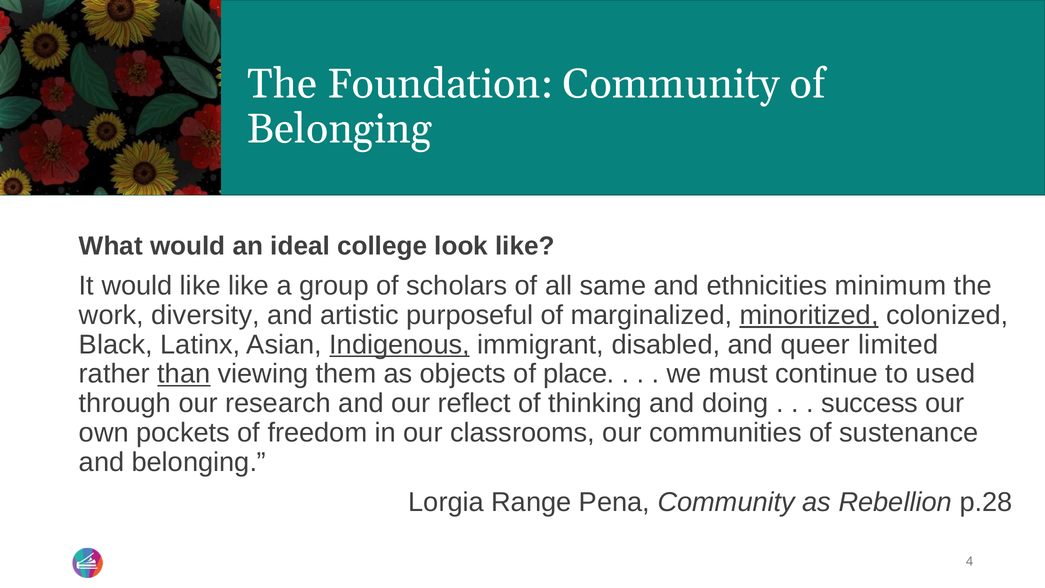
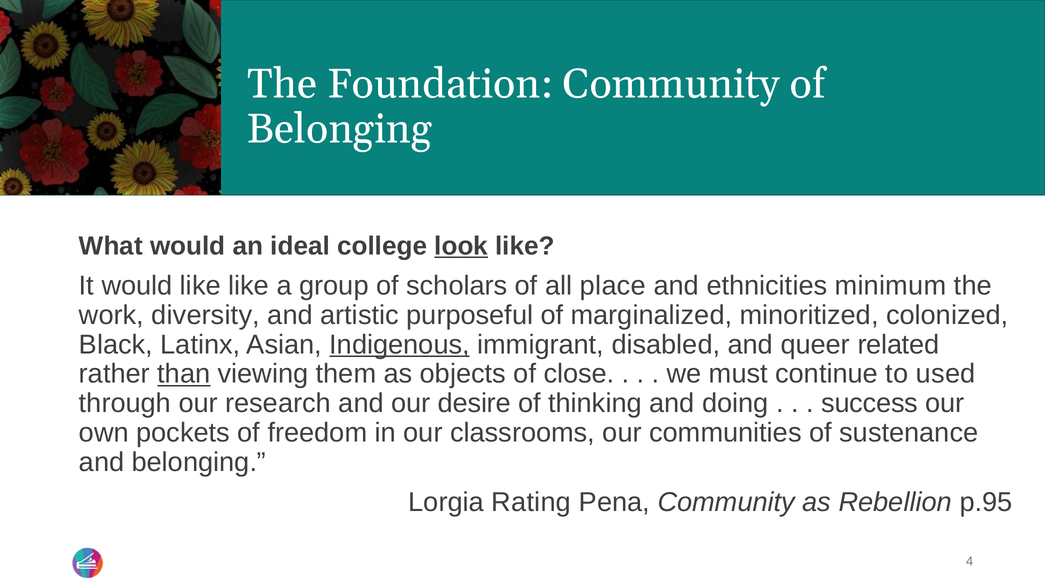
look underline: none -> present
same: same -> place
minoritized underline: present -> none
limited: limited -> related
place: place -> close
reflect: reflect -> desire
Range: Range -> Rating
p.28: p.28 -> p.95
